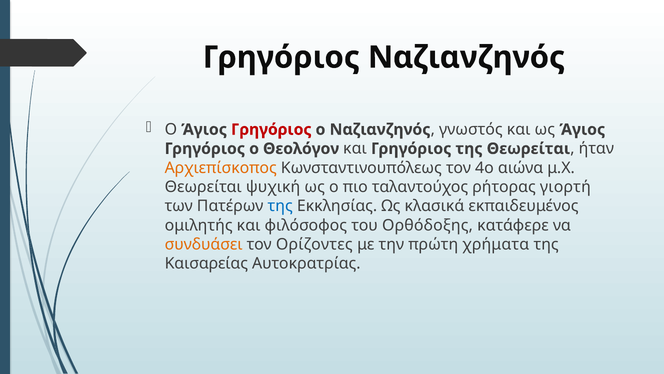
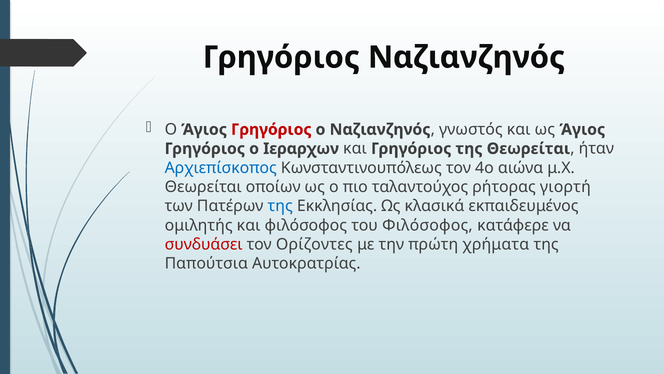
Θεολόγον: Θεολόγον -> Ιεραρχων
Αρχιεπίσκοπος colour: orange -> blue
ψυχική: ψυχική -> οποίων
του Ορθόδοξης: Ορθόδοξης -> Φιλόσοφος
συνδυάσει colour: orange -> red
Καισαρείας: Καισαρείας -> Παπούτσια
